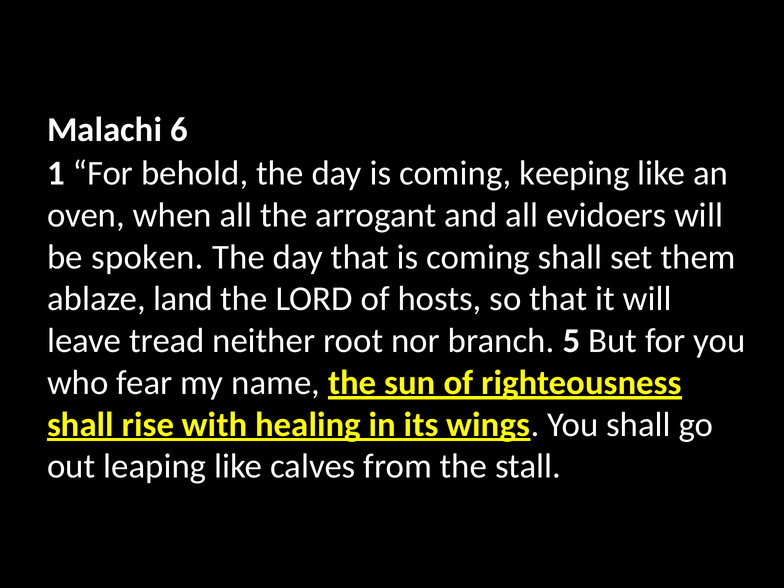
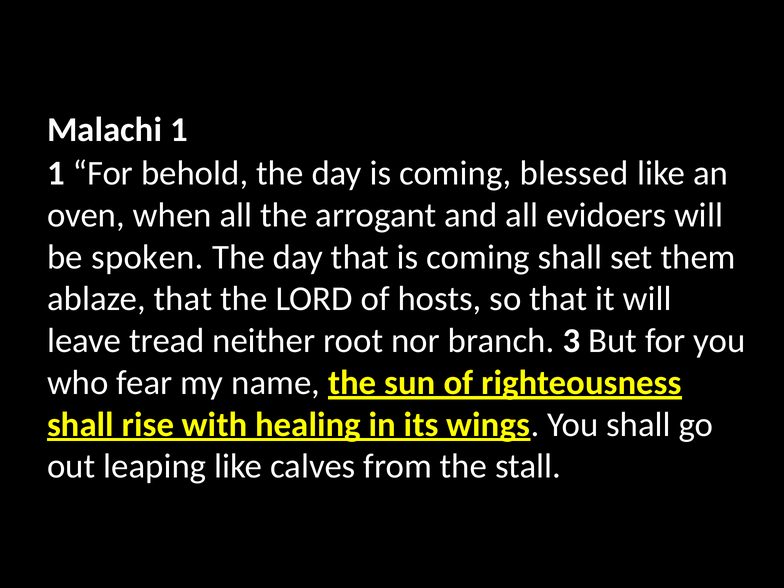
Malachi 6: 6 -> 1
keeping: keeping -> blessed
ablaze land: land -> that
5: 5 -> 3
